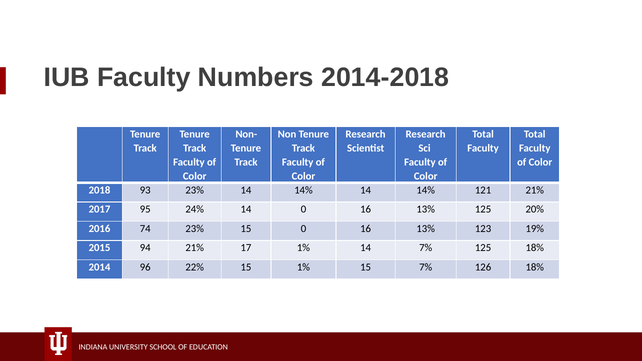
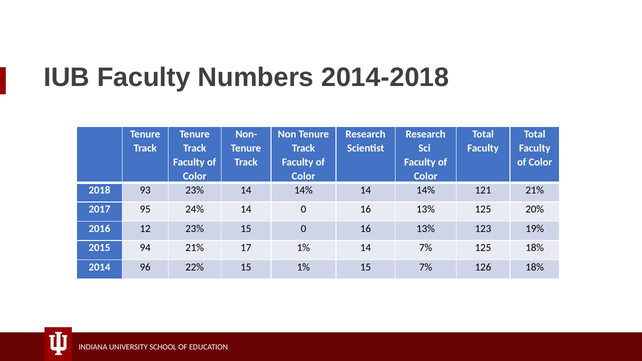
74: 74 -> 12
